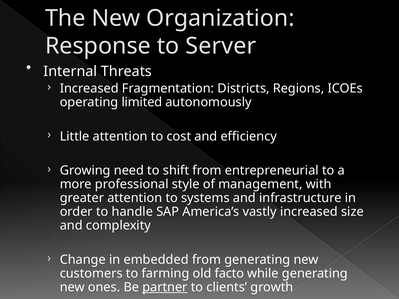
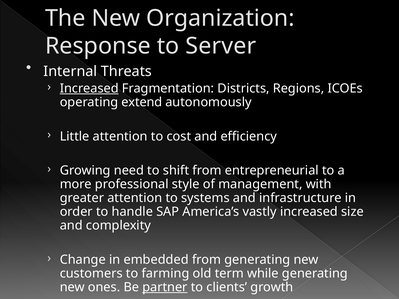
Increased at (89, 88) underline: none -> present
limited: limited -> extend
facto: facto -> term
